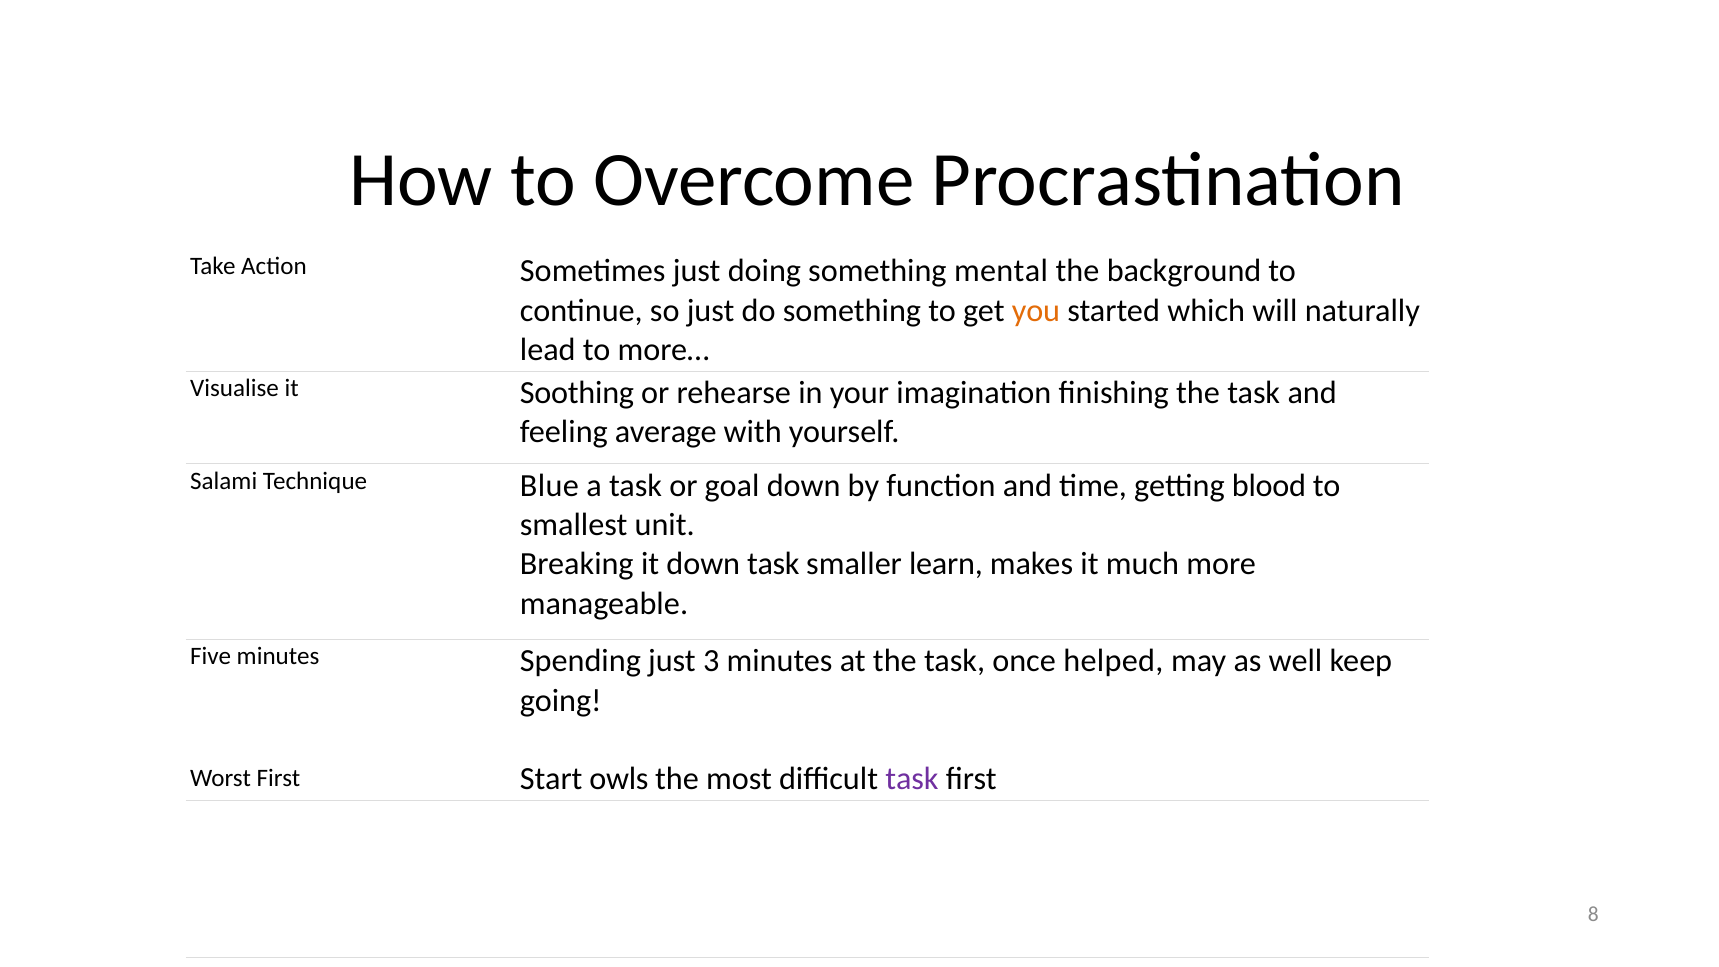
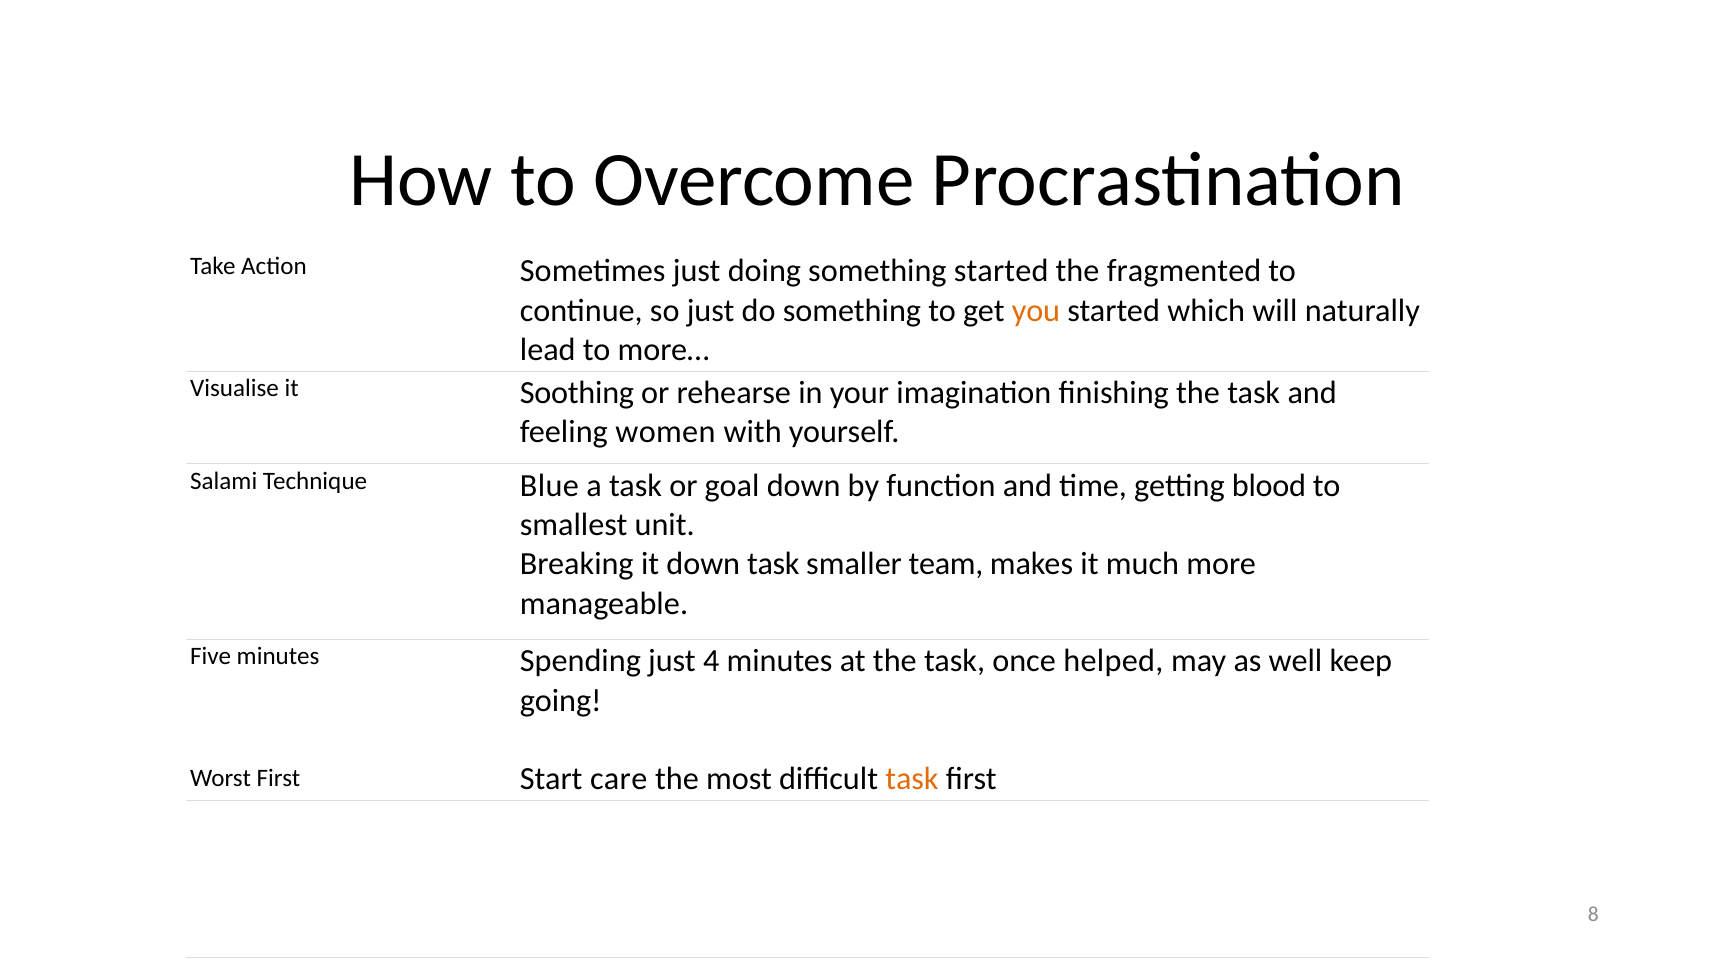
something mental: mental -> started
background: background -> fragmented
average: average -> women
learn: learn -> team
3: 3 -> 4
owls: owls -> care
task at (912, 779) colour: purple -> orange
